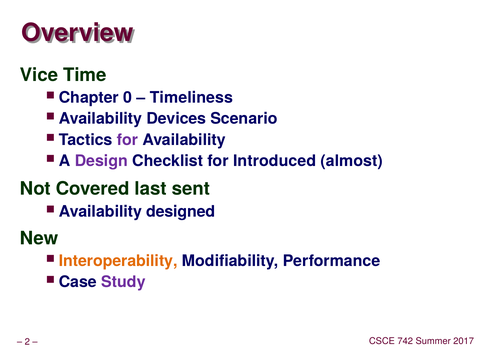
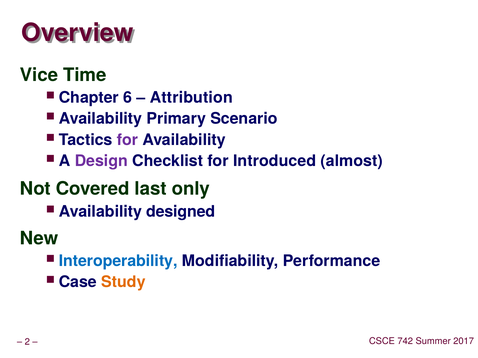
0: 0 -> 6
Timeliness: Timeliness -> Attribution
Devices: Devices -> Primary
sent: sent -> only
Interoperability colour: orange -> blue
Study colour: purple -> orange
